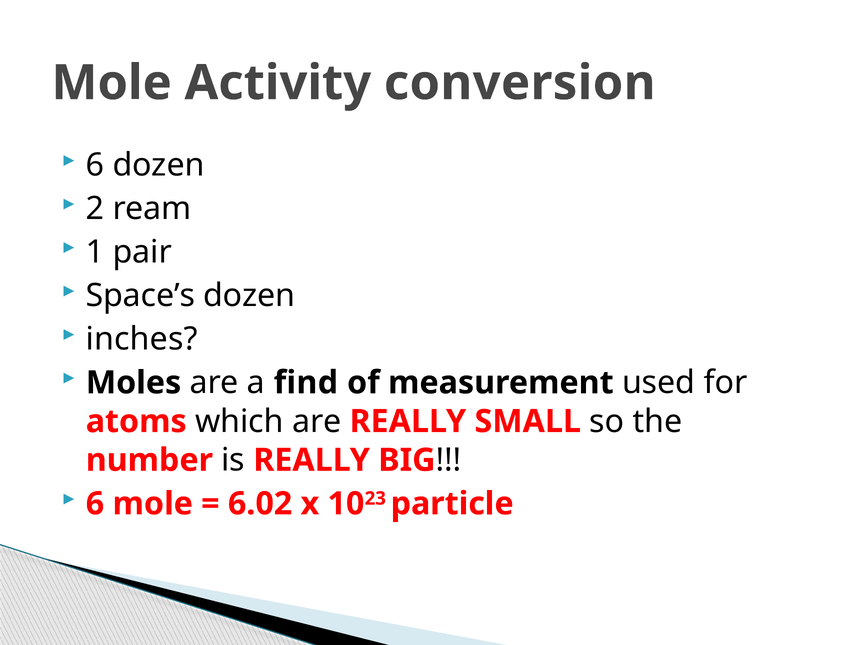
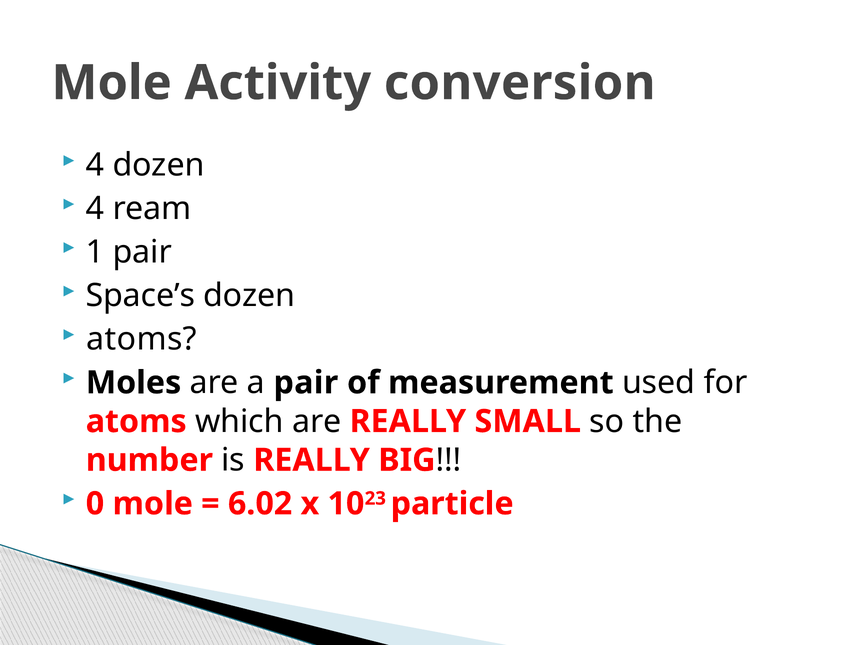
6 at (95, 165): 6 -> 4
2 at (95, 208): 2 -> 4
inches at (142, 339): inches -> atoms
a find: find -> pair
6 at (95, 503): 6 -> 0
